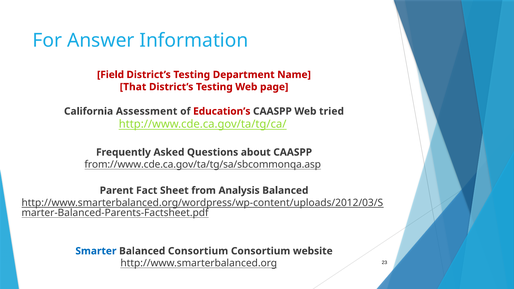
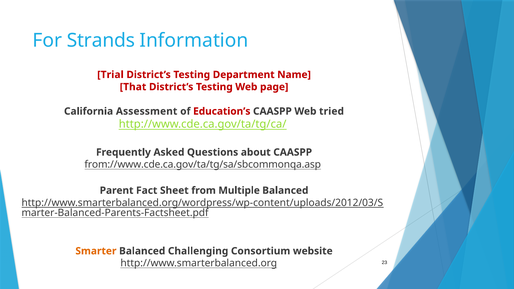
Answer: Answer -> Strands
Field: Field -> Trial
Analysis: Analysis -> Multiple
Smarter colour: blue -> orange
Balanced Consortium: Consortium -> Challenging
